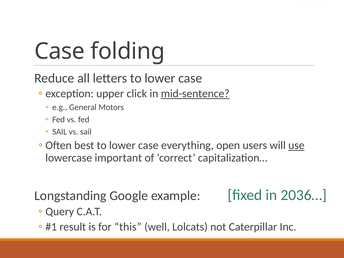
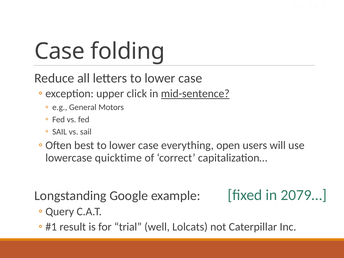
use underline: present -> none
important: important -> quicktime
2036…: 2036… -> 2079…
this: this -> trial
